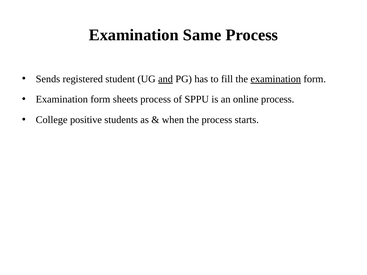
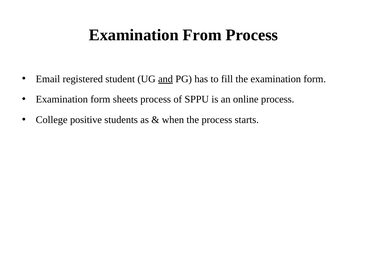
Same: Same -> From
Sends: Sends -> Email
examination at (276, 79) underline: present -> none
